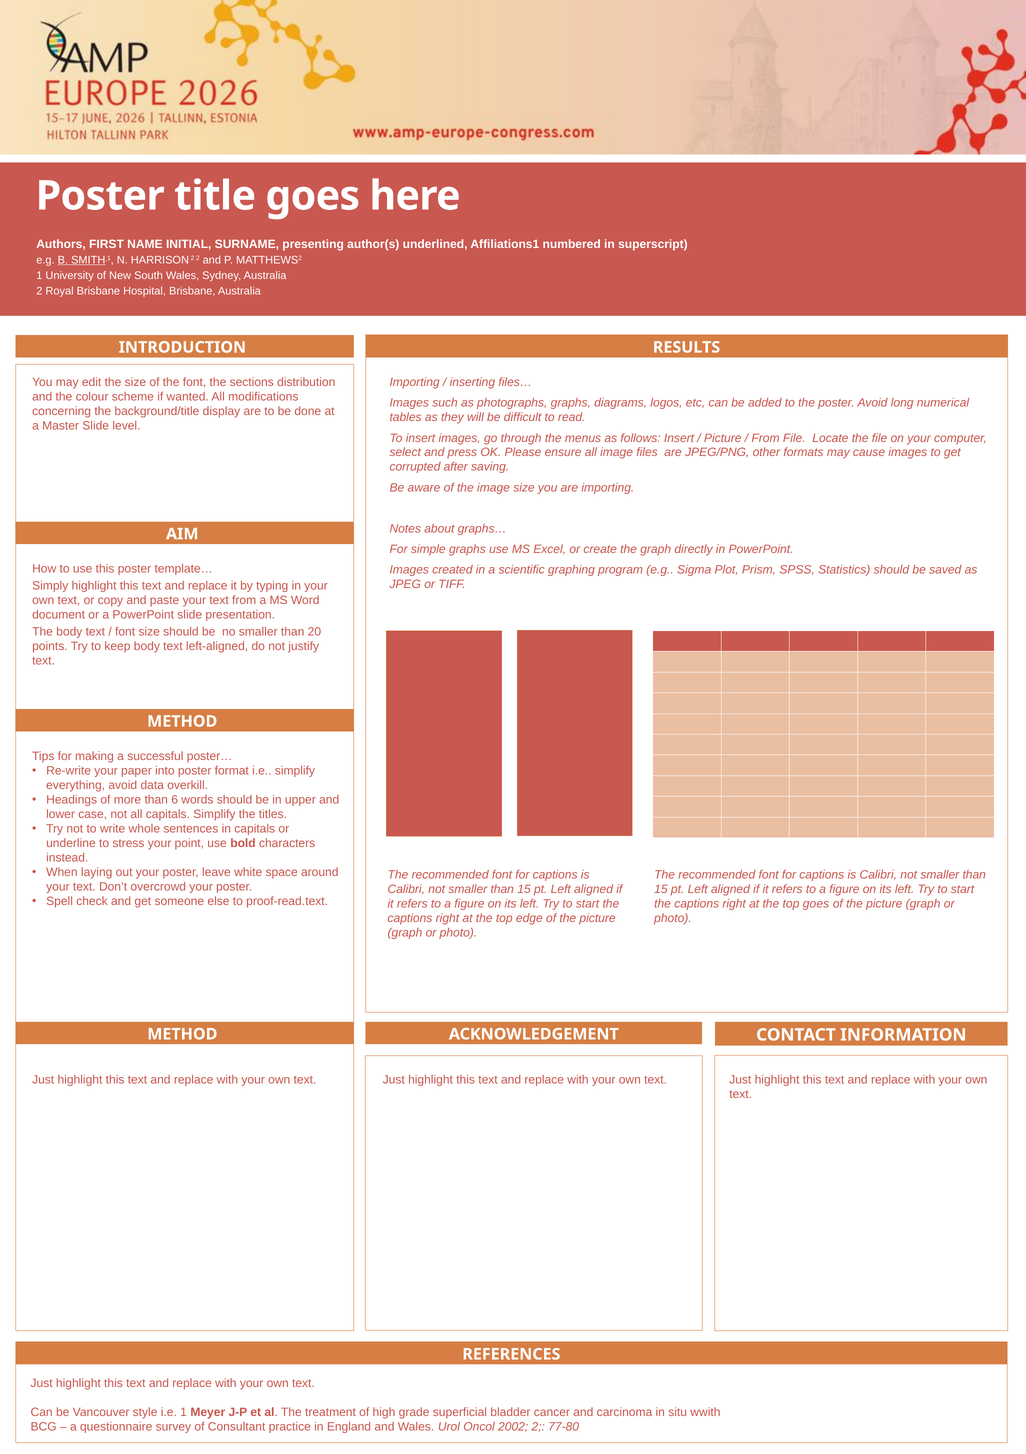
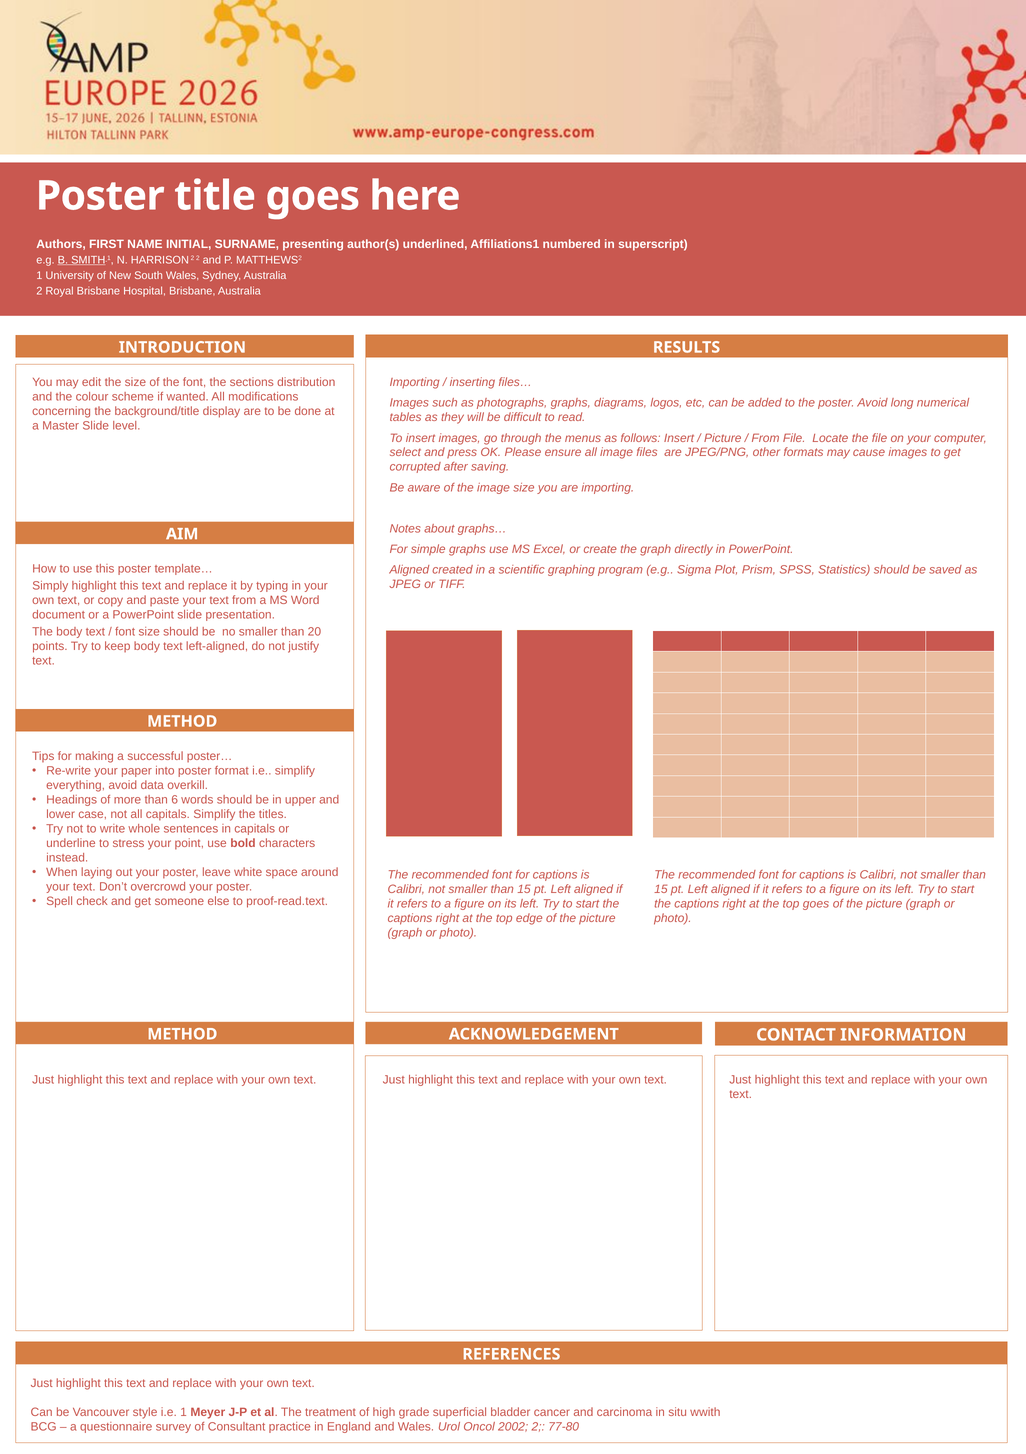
Images at (409, 569): Images -> Aligned
